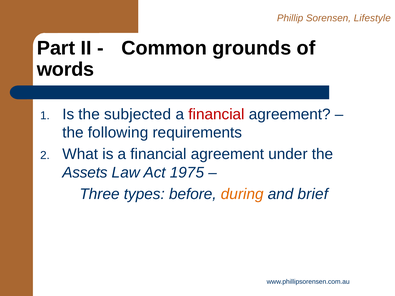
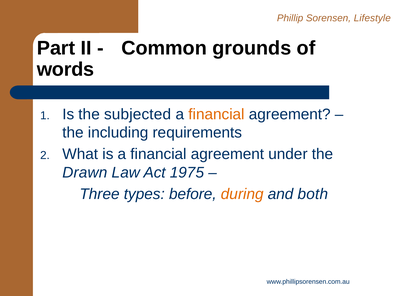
financial at (217, 114) colour: red -> orange
following: following -> including
Assets: Assets -> Drawn
brief: brief -> both
